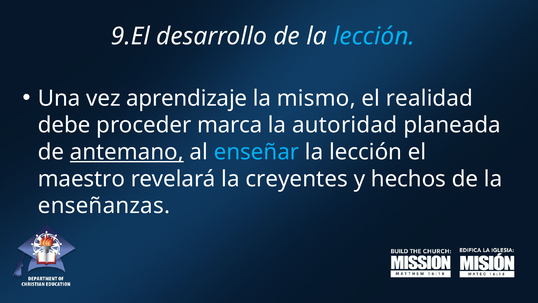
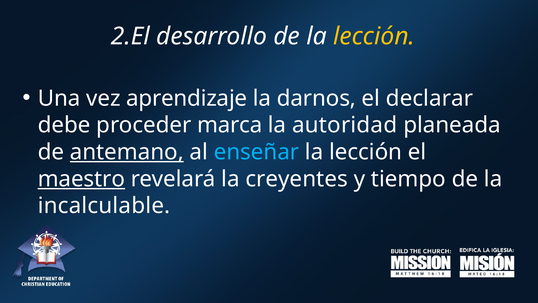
9.El: 9.El -> 2.El
lección at (374, 36) colour: light blue -> yellow
mismo: mismo -> darnos
realidad: realidad -> declarar
maestro underline: none -> present
hechos: hechos -> tiempo
enseñanzas: enseñanzas -> incalculable
